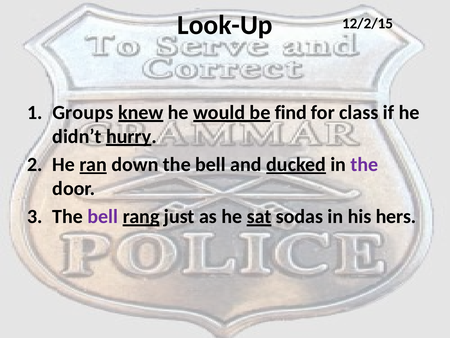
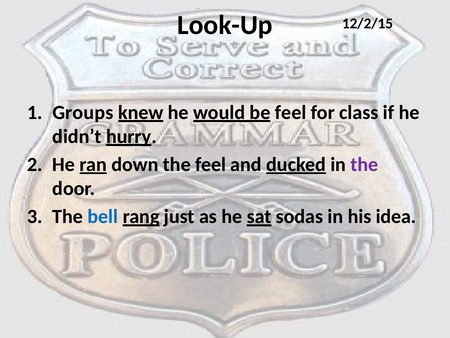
find at (291, 112): find -> feel
down the bell: bell -> feel
bell at (103, 216) colour: purple -> blue
hers: hers -> idea
